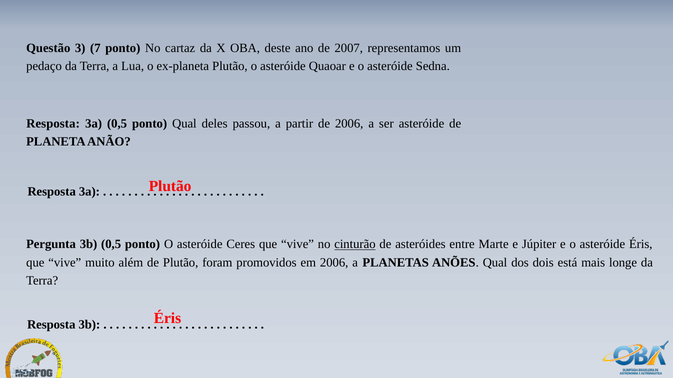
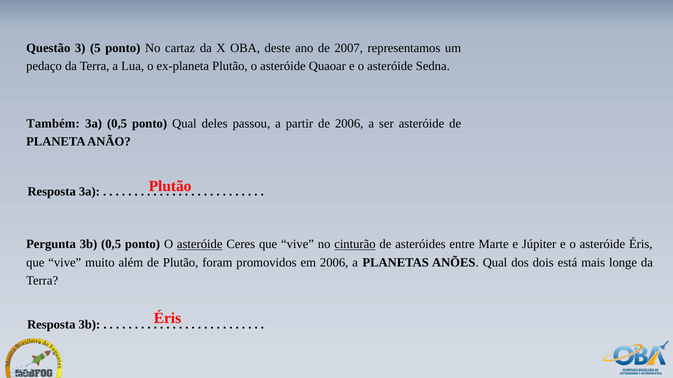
7: 7 -> 5
Resposta at (53, 124): Resposta -> Também
asteróide at (200, 245) underline: none -> present
